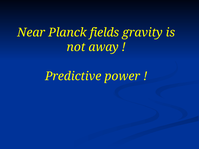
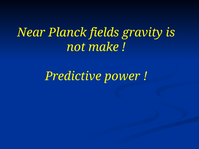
away: away -> make
